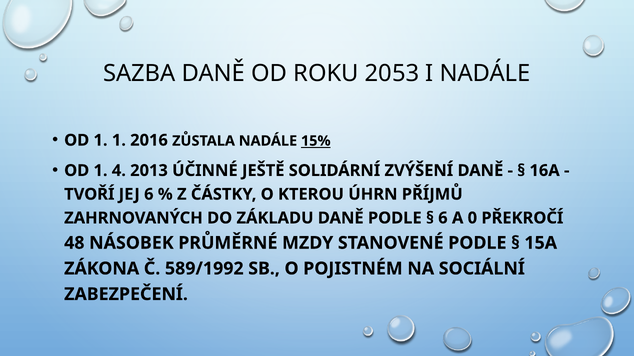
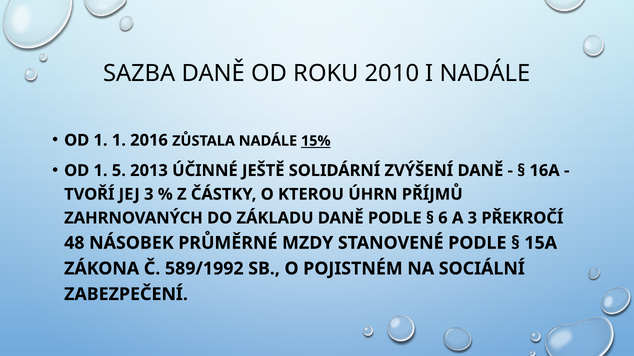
2053: 2053 -> 2010
4: 4 -> 5
JEJ 6: 6 -> 3
A 0: 0 -> 3
